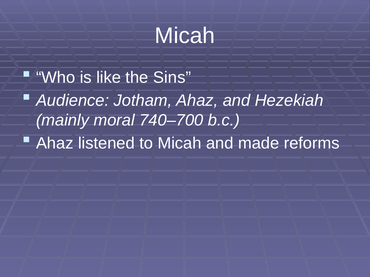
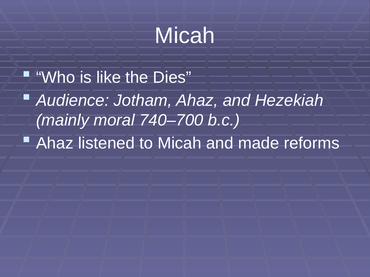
Sins: Sins -> Dies
